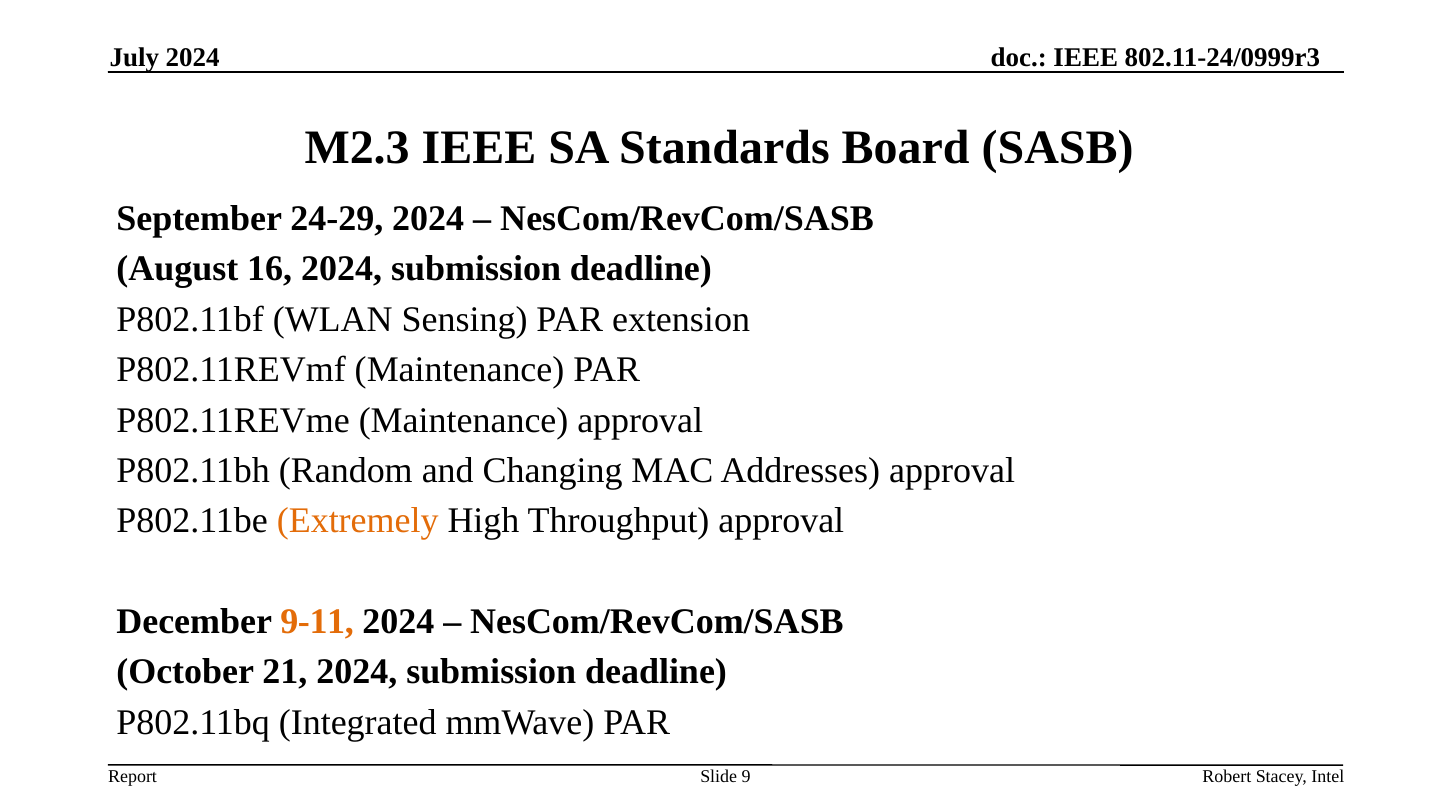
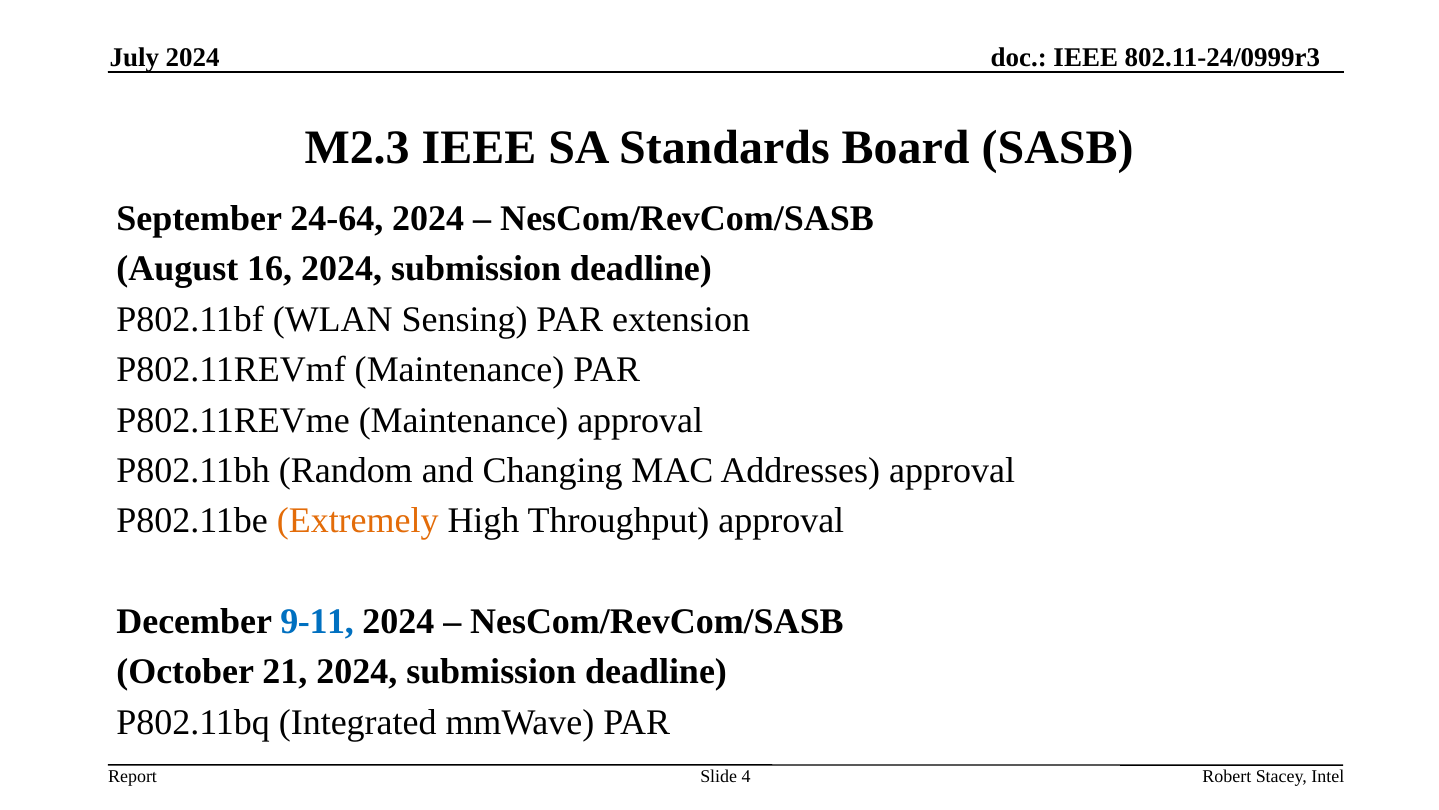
24-29: 24-29 -> 24-64
9-11 colour: orange -> blue
9: 9 -> 4
